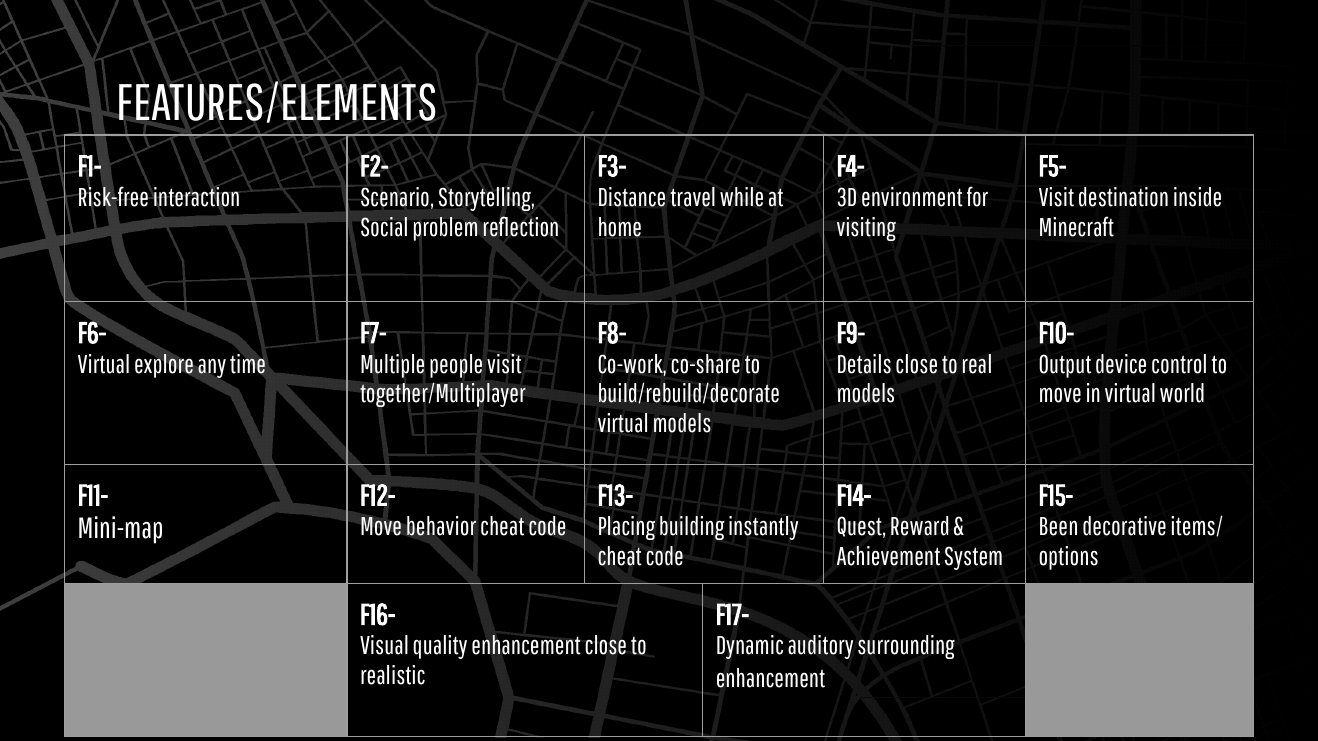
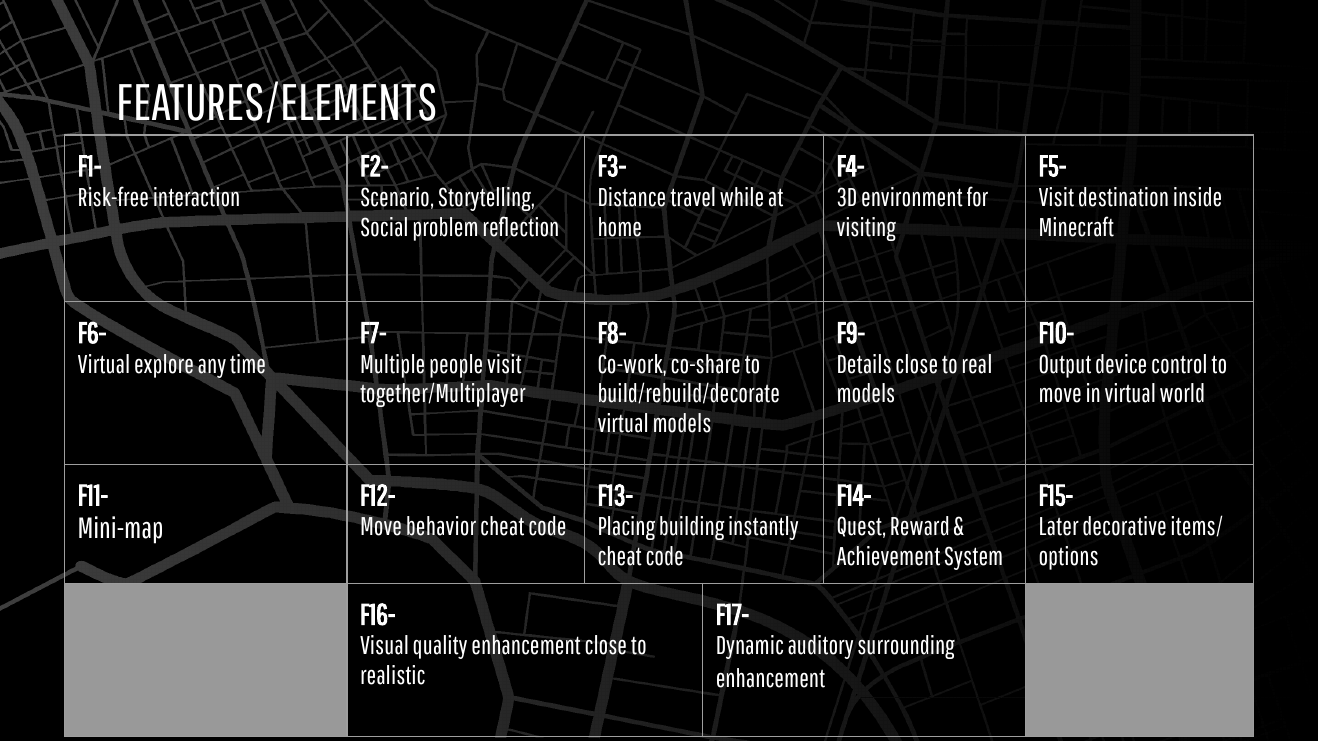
Been: Been -> Later
